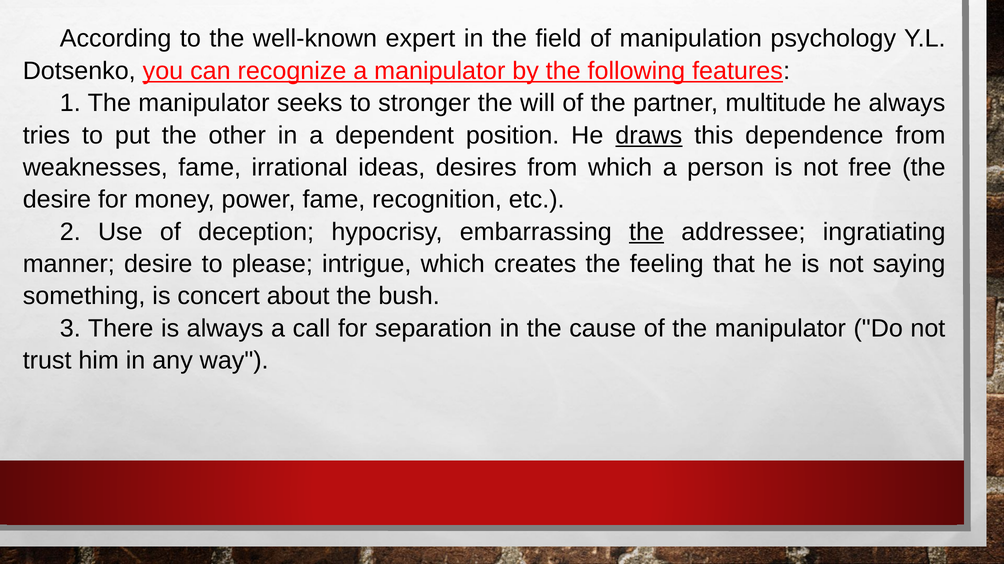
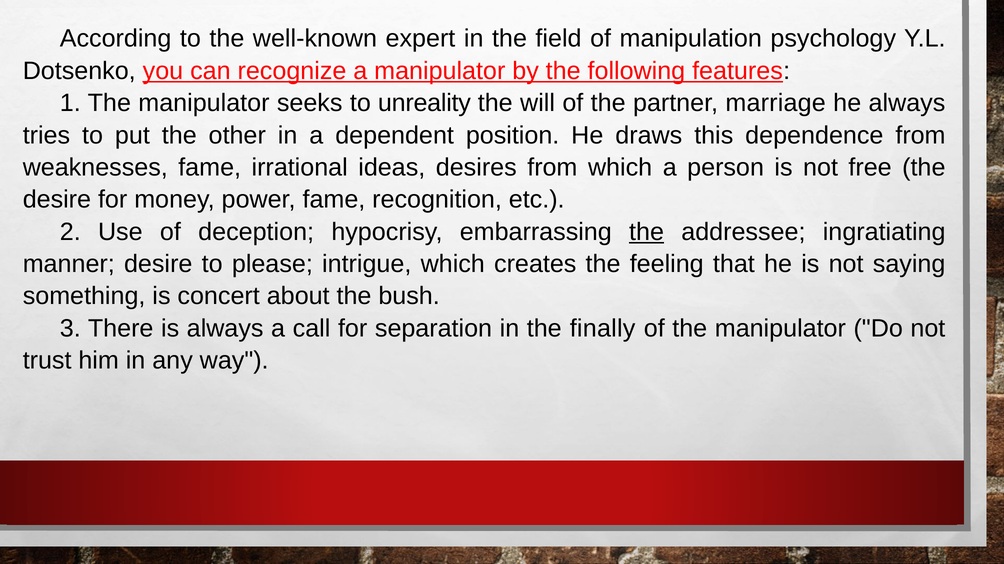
stronger: stronger -> unreality
multitude: multitude -> marriage
draws underline: present -> none
cause: cause -> finally
